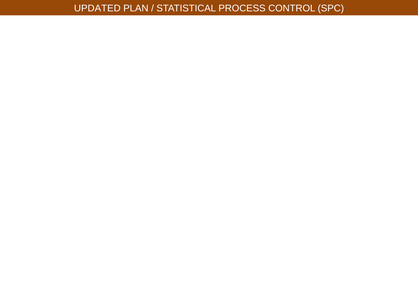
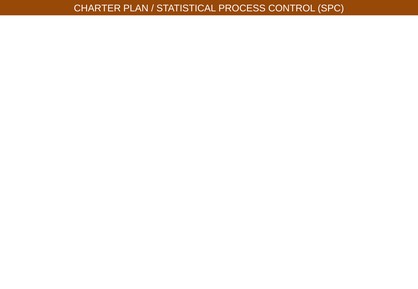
UPDATED: UPDATED -> CHARTER
